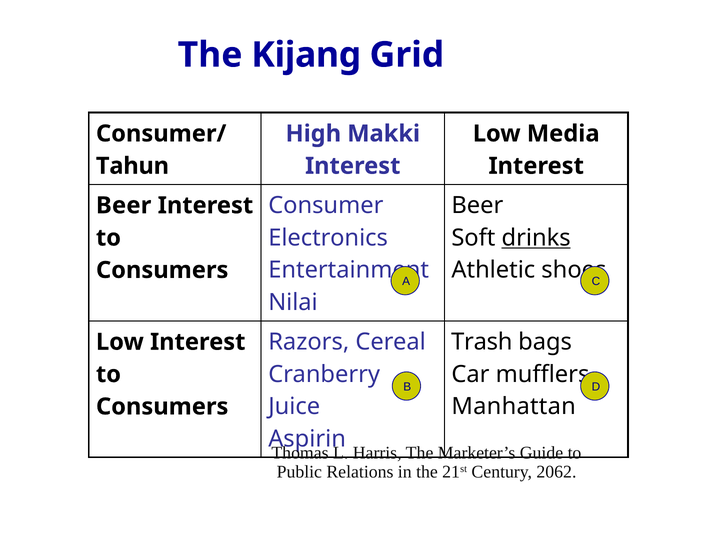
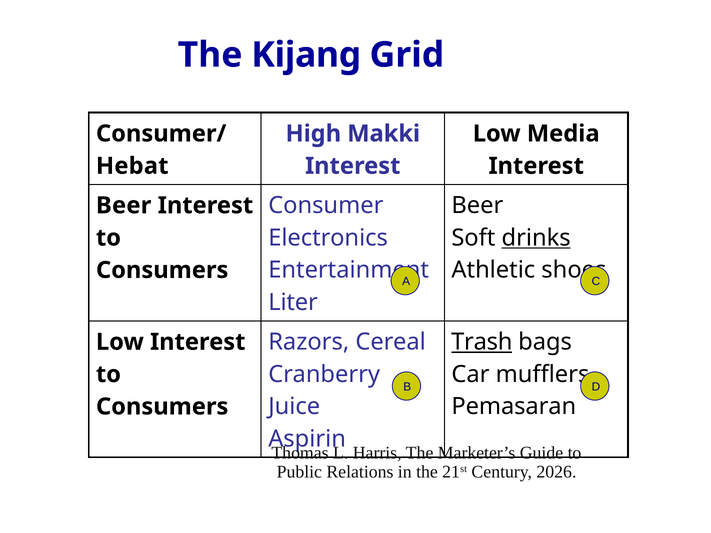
Tahun: Tahun -> Hebat
Nilai: Nilai -> Liter
Trash underline: none -> present
Manhattan: Manhattan -> Pemasaran
2062: 2062 -> 2026
